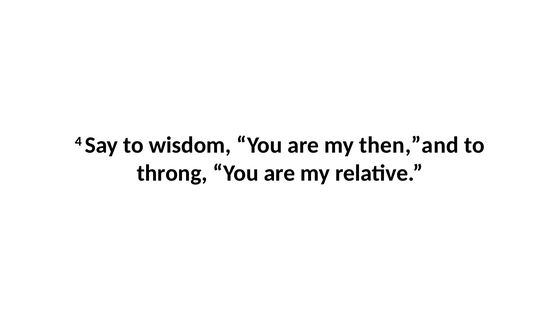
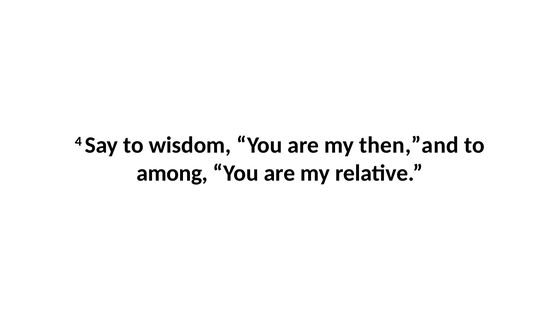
throng: throng -> among
